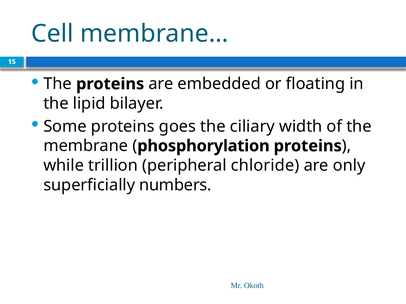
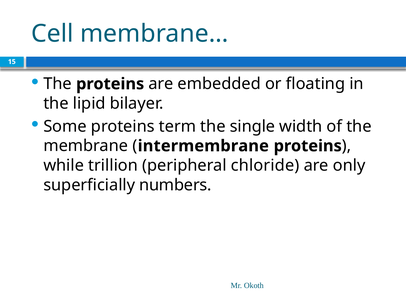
goes: goes -> term
ciliary: ciliary -> single
phosphorylation: phosphorylation -> intermembrane
